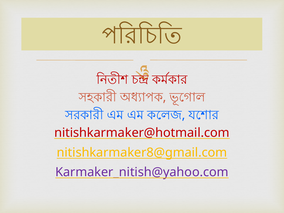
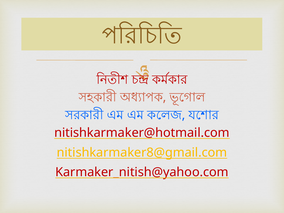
Karmaker_nitish@yahoo.com colour: purple -> red
